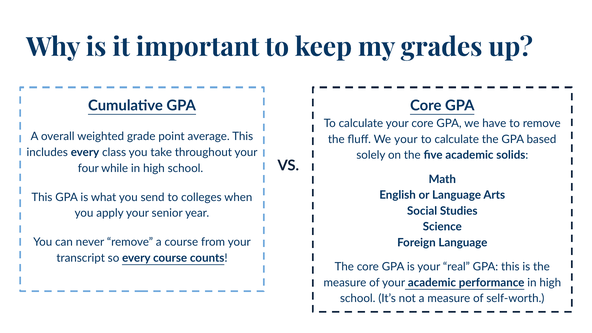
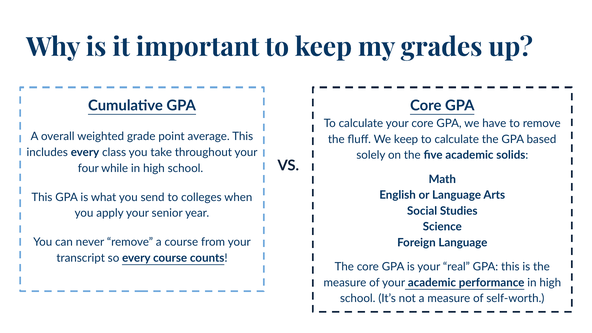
We your: your -> keep
